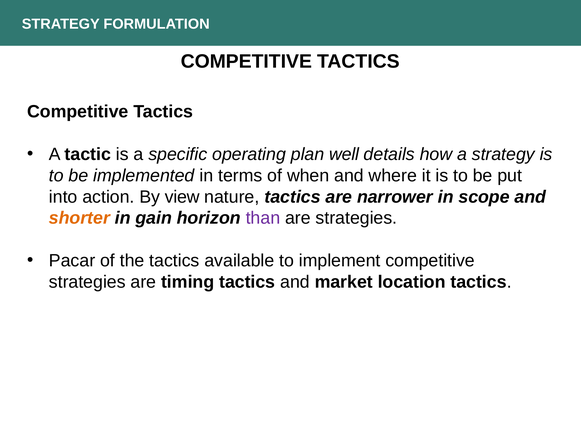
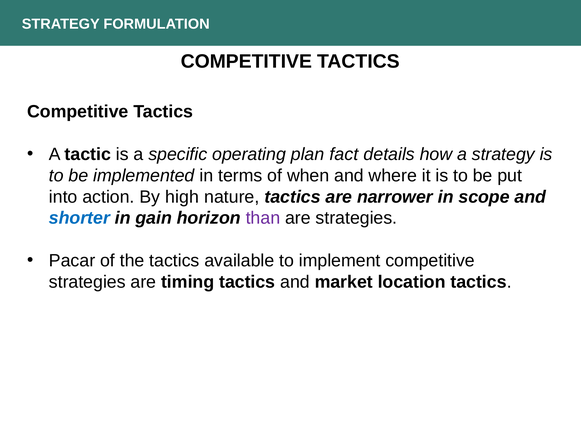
well: well -> fact
view: view -> high
shorter colour: orange -> blue
